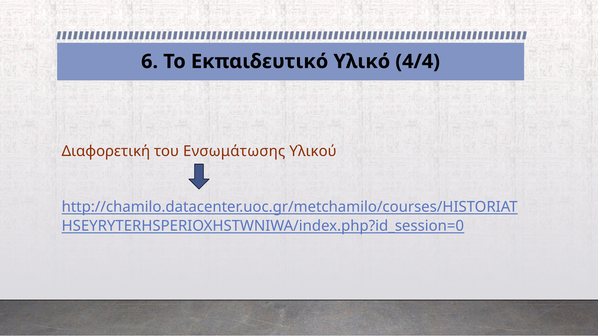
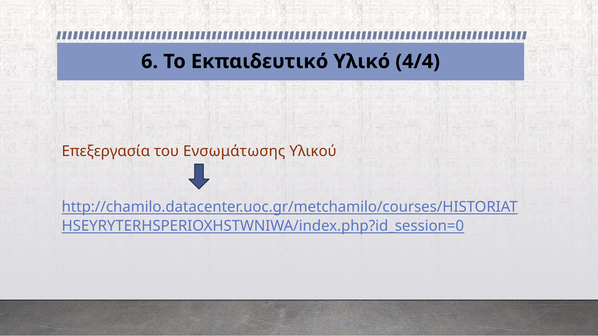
Διαφορετική: Διαφορετική -> Επεξεργασία
